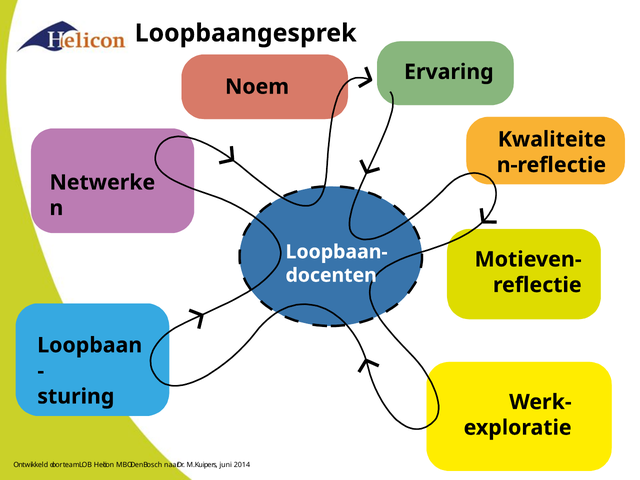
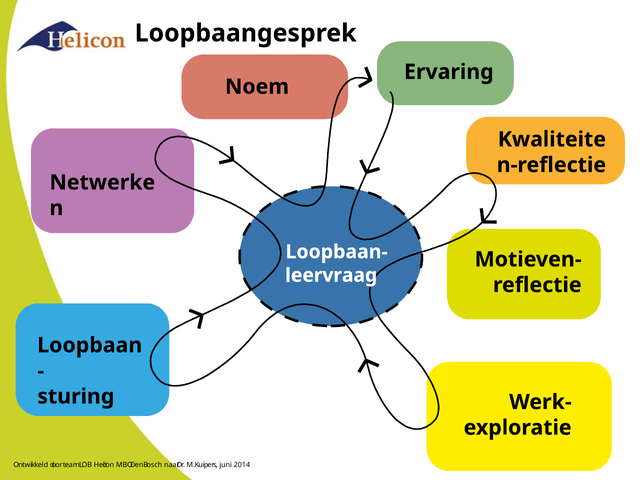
docenten: docenten -> leervraag
